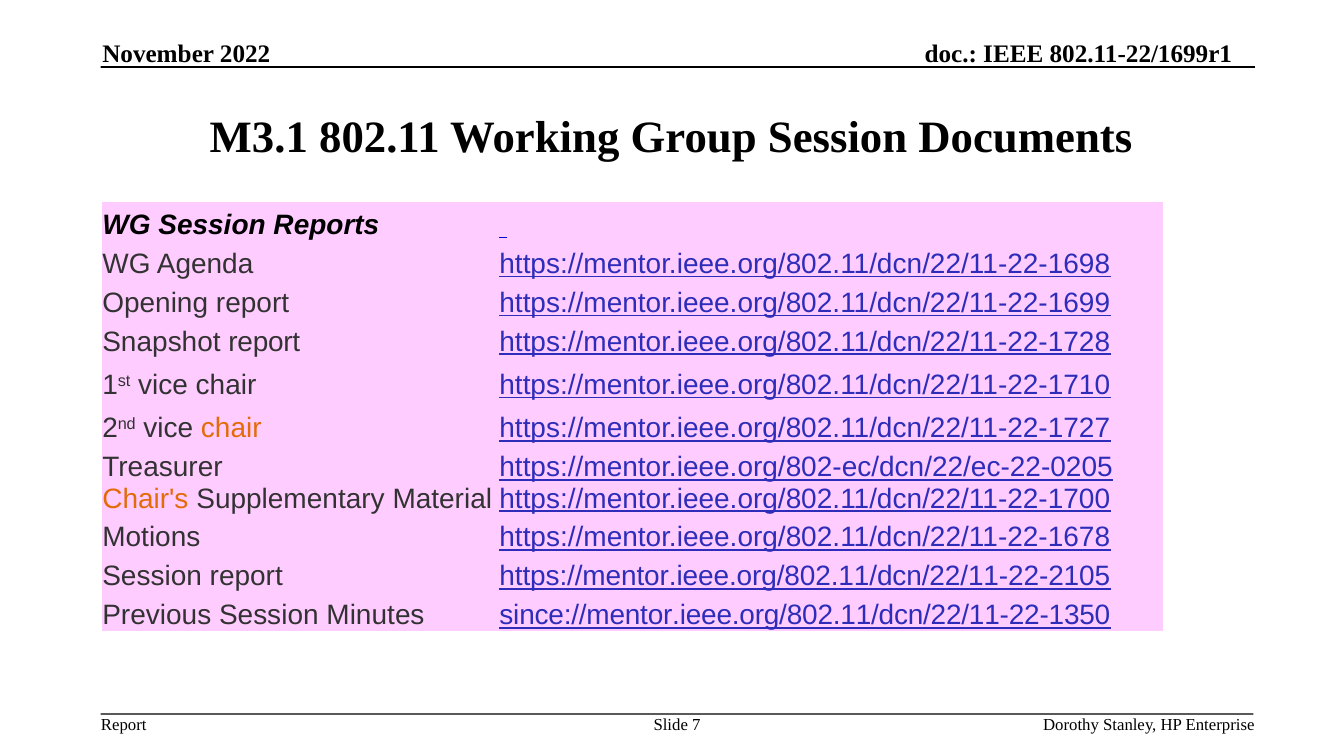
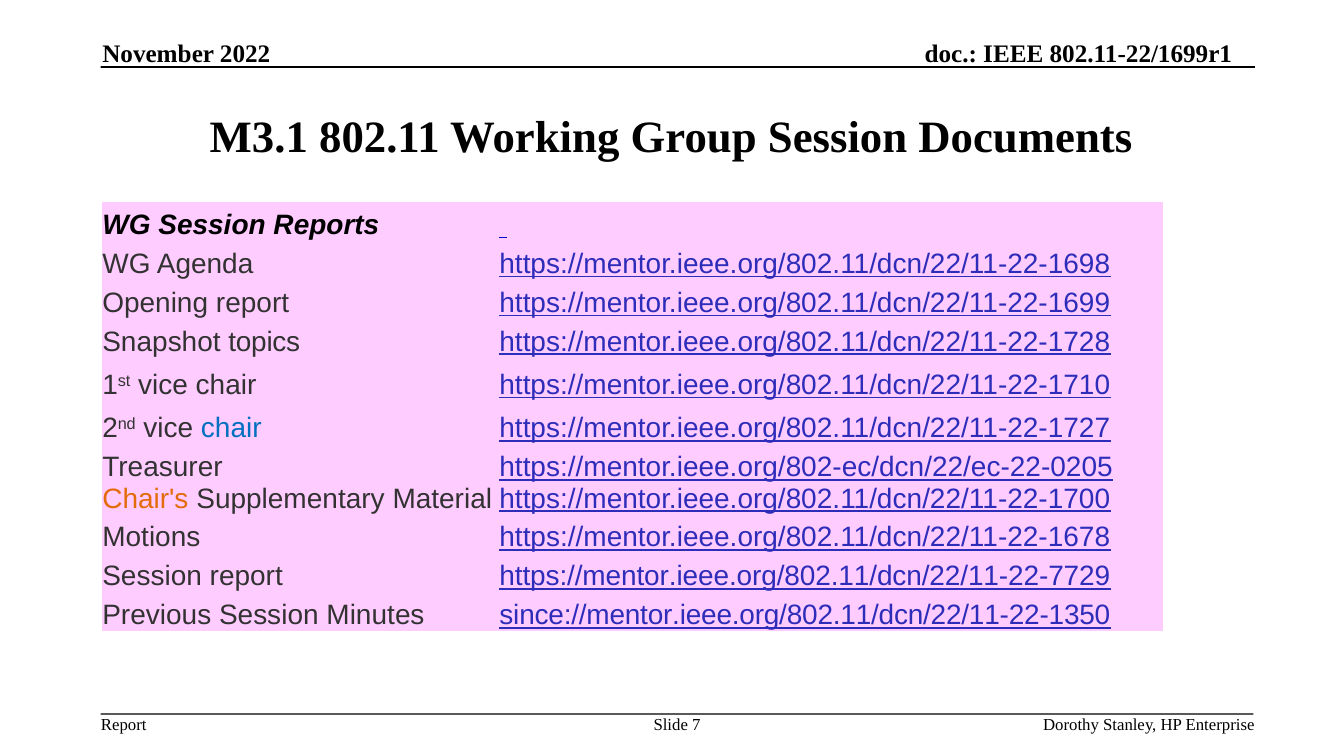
Snapshot report: report -> topics
chair at (231, 428) colour: orange -> blue
https://mentor.ieee.org/802.11/dcn/22/11-22-2105: https://mentor.ieee.org/802.11/dcn/22/11-22-2105 -> https://mentor.ieee.org/802.11/dcn/22/11-22-7729
